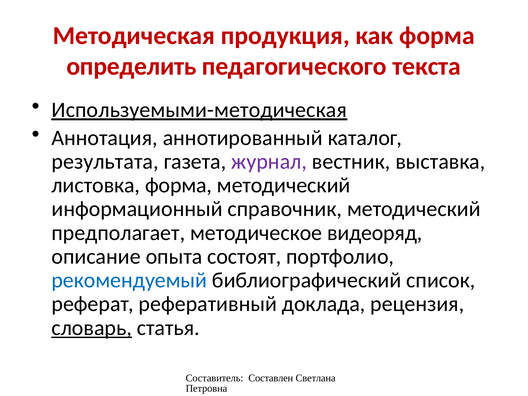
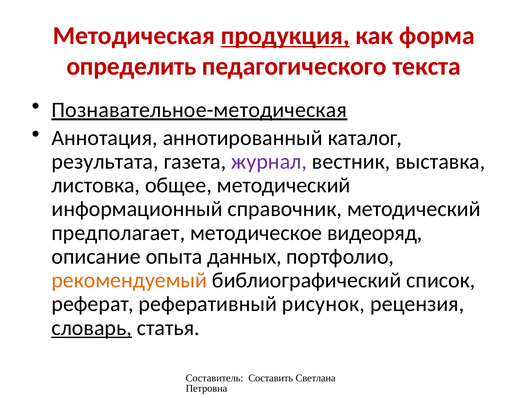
продукция underline: none -> present
Используемыми-методическая: Используемыми-методическая -> Познавательное-методическая
листовка форма: форма -> общее
состоят: состоят -> данных
рекомендуемый colour: blue -> orange
доклада: доклада -> рисунок
Составлен: Составлен -> Составить
